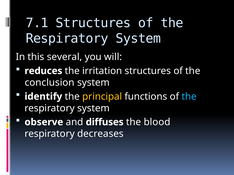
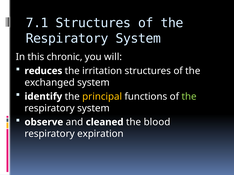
several: several -> chronic
conclusion: conclusion -> exchanged
the at (189, 97) colour: light blue -> light green
diffuses: diffuses -> cleaned
decreases: decreases -> expiration
